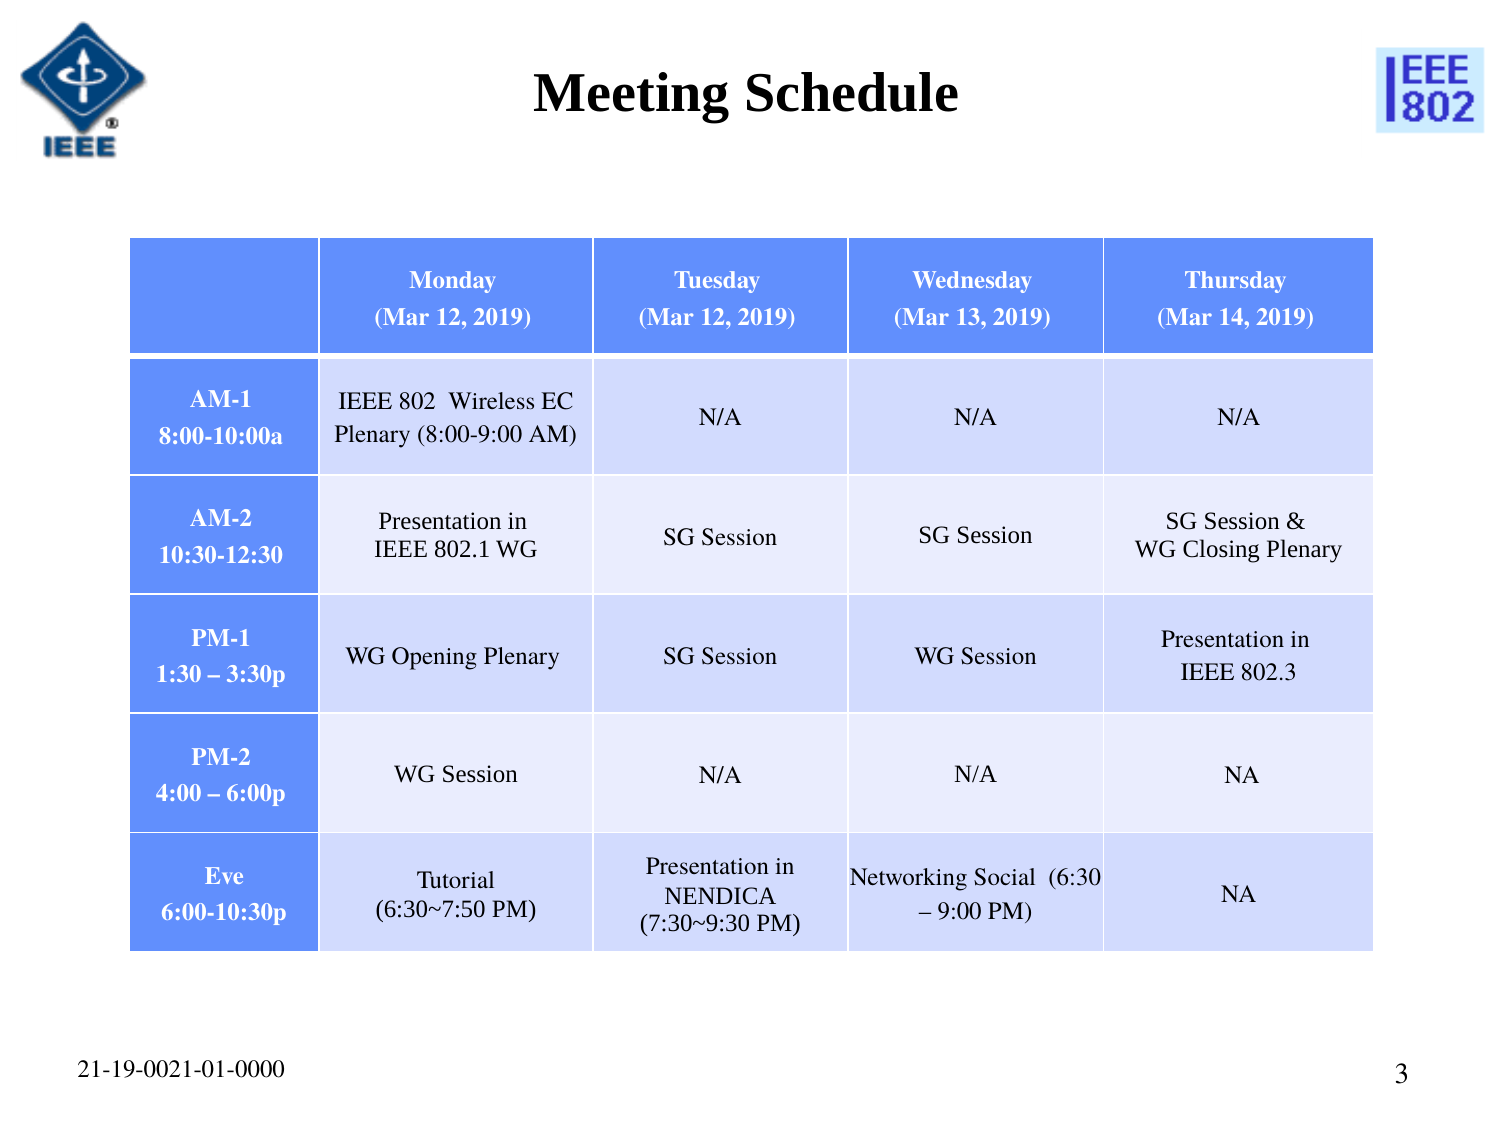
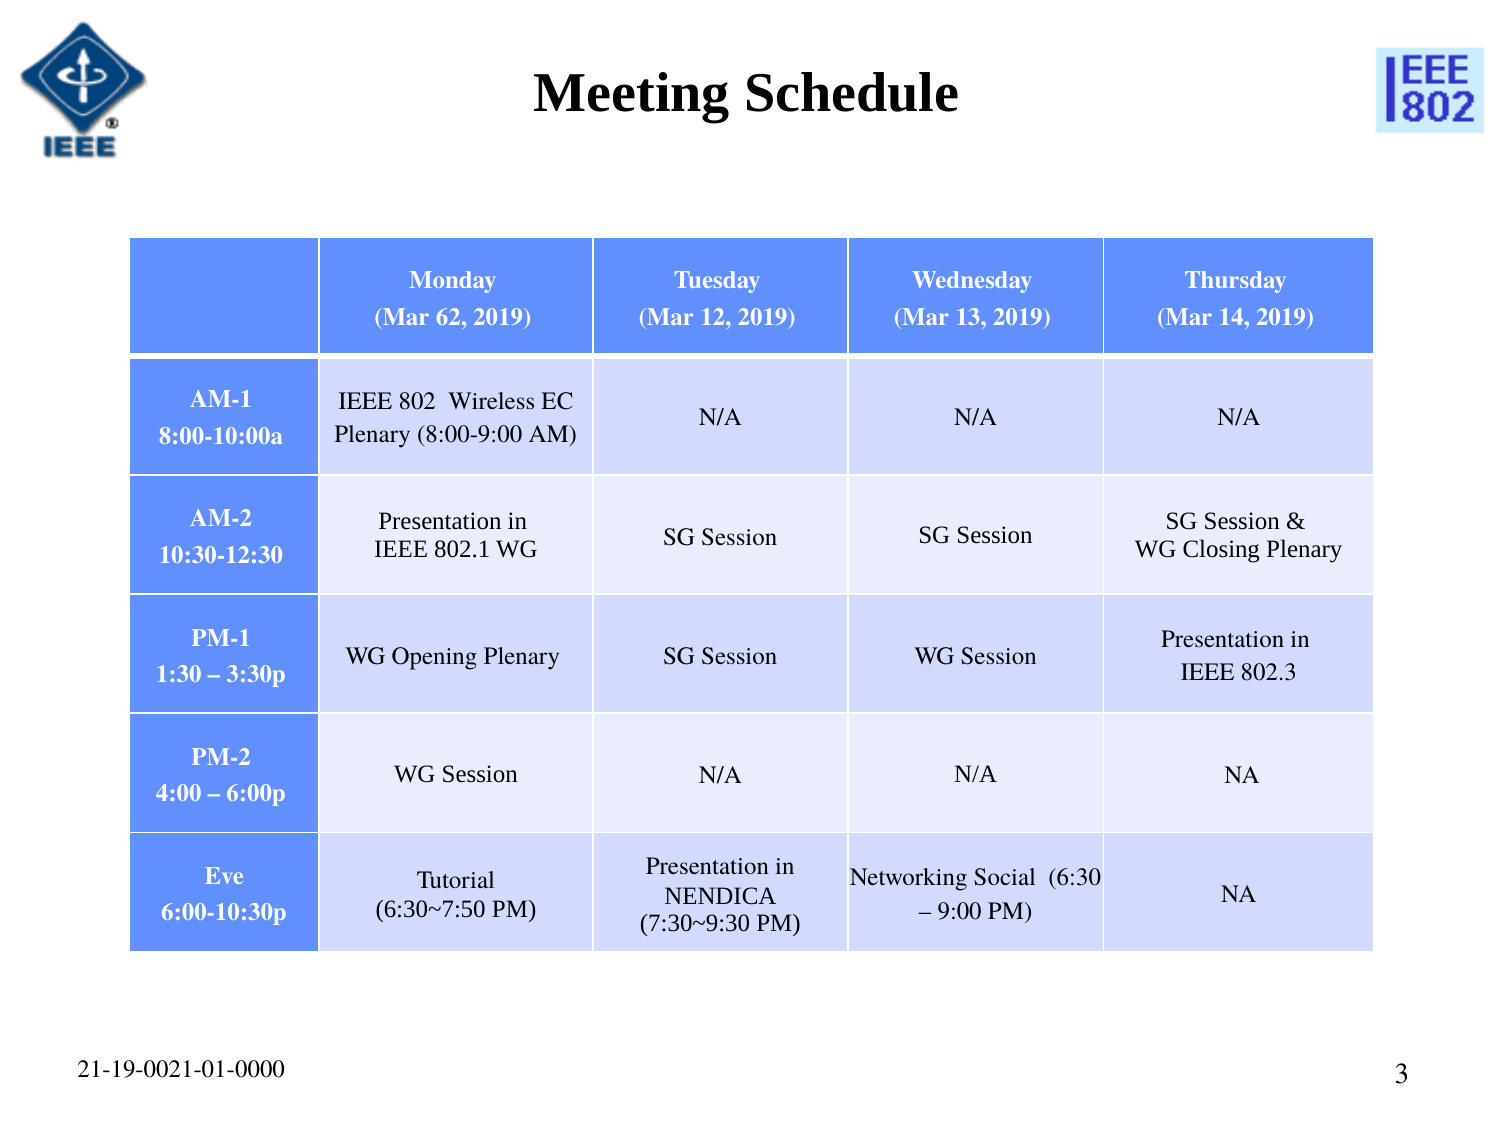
12 at (451, 317): 12 -> 62
